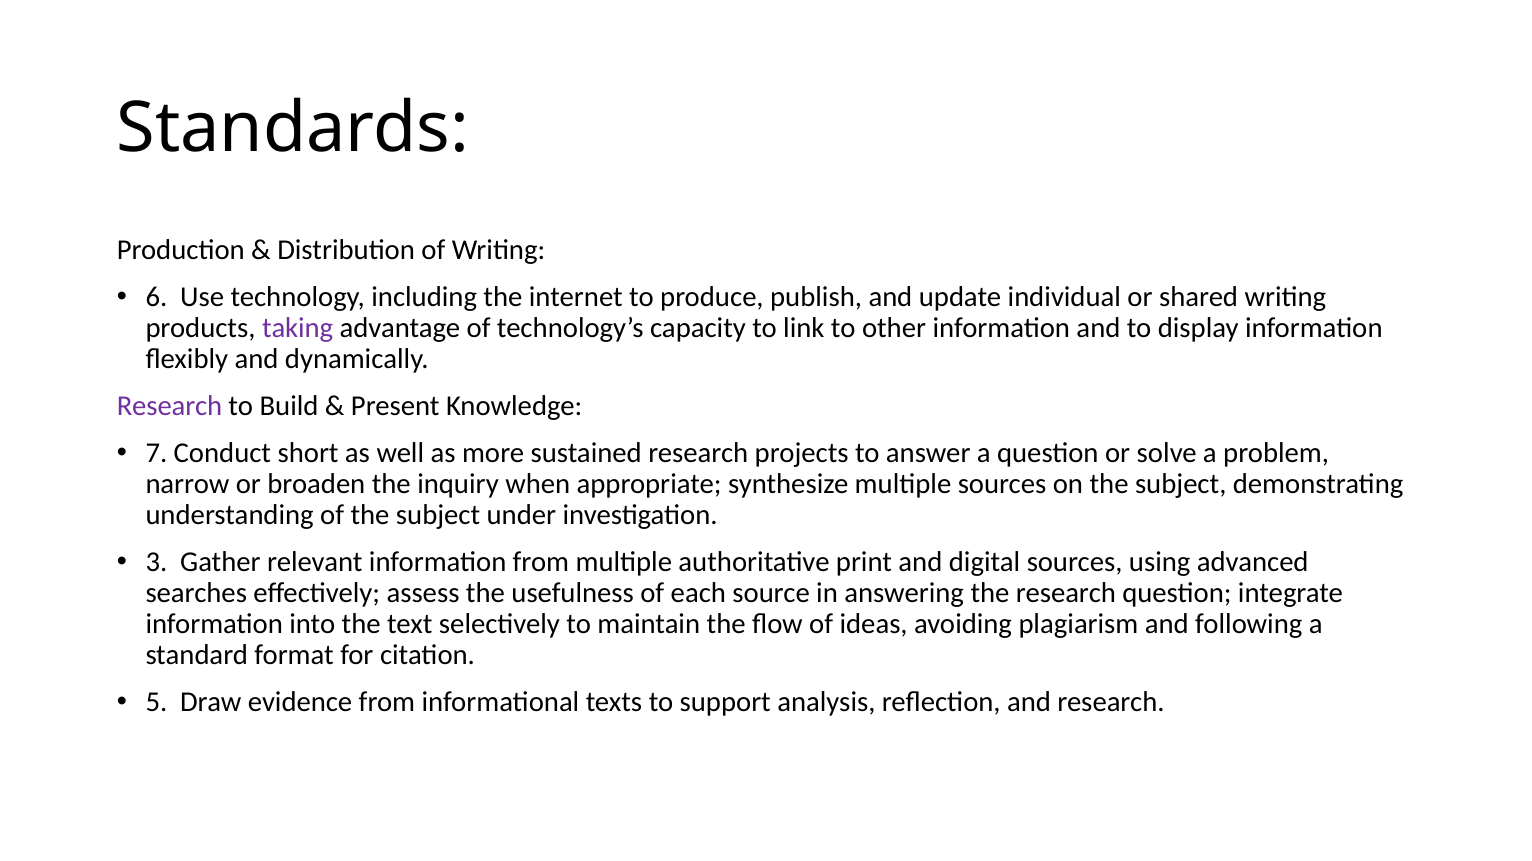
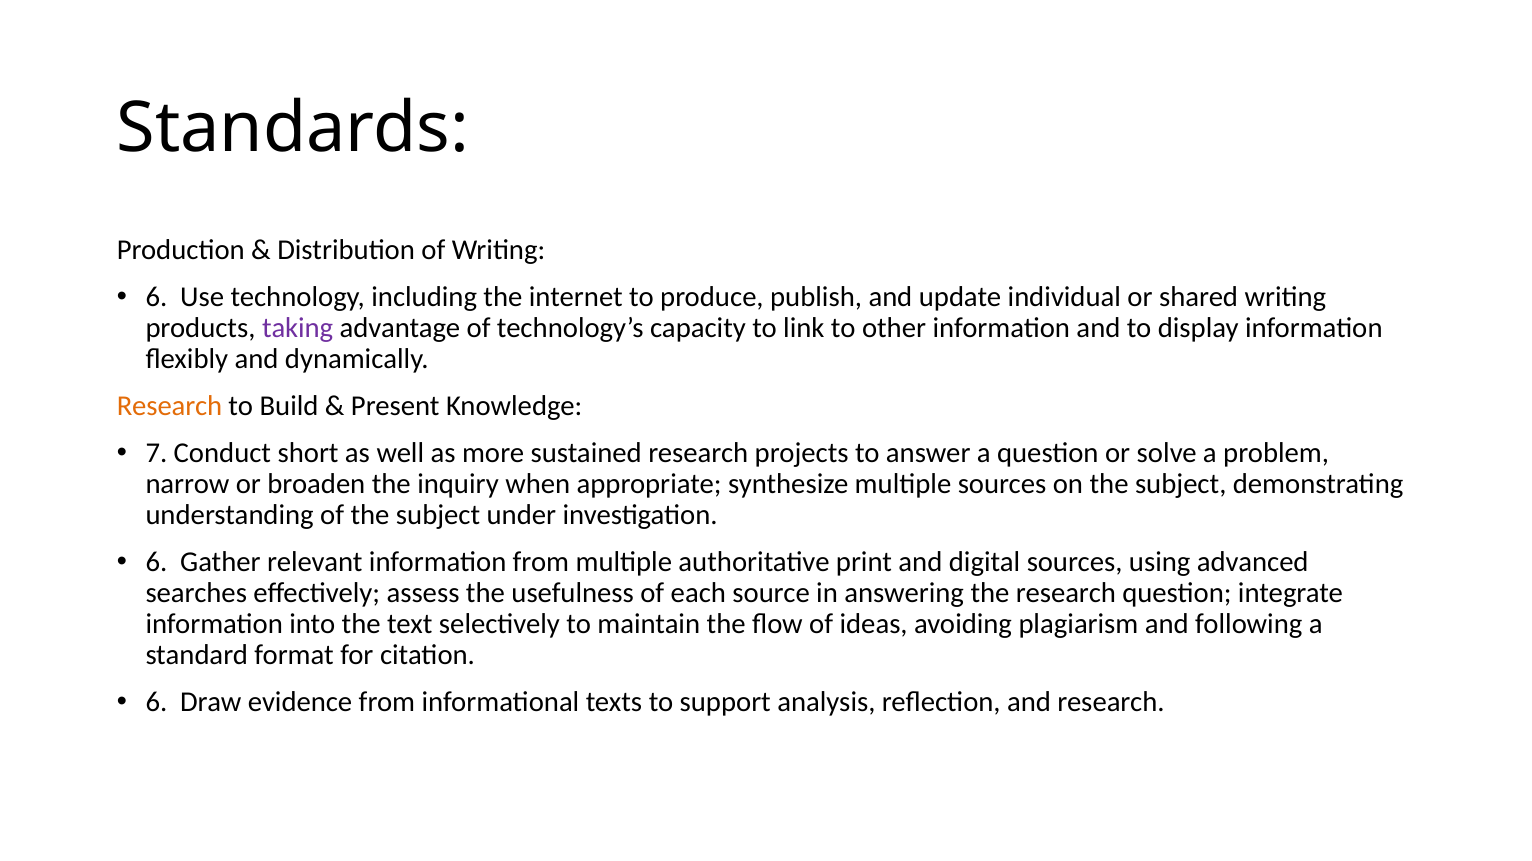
Research at (170, 407) colour: purple -> orange
3 at (156, 563): 3 -> 6
5 at (156, 703): 5 -> 6
